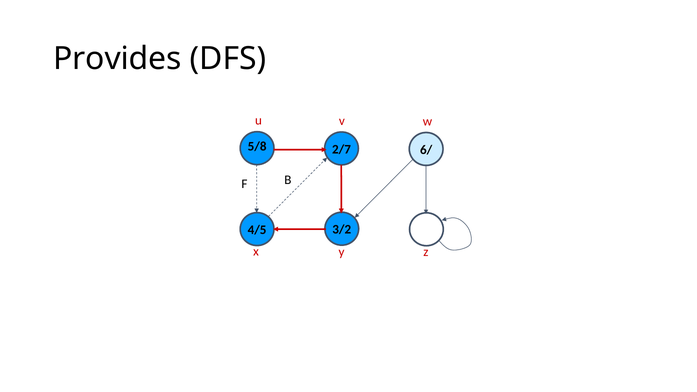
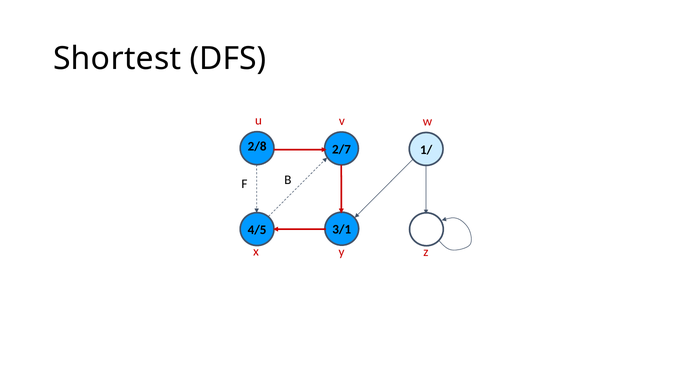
Provides: Provides -> Shortest
5/8: 5/8 -> 2/8
6/: 6/ -> 1/
3/2: 3/2 -> 3/1
